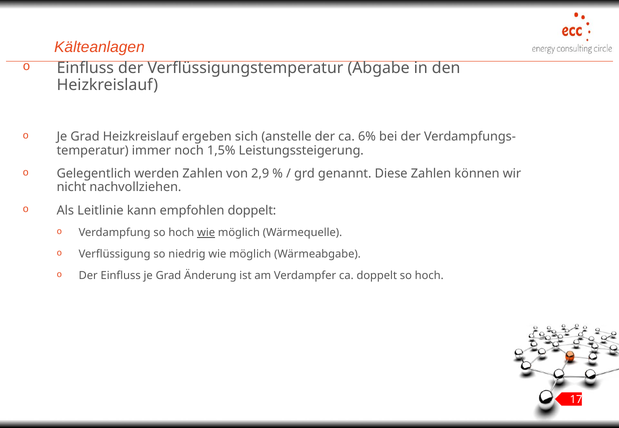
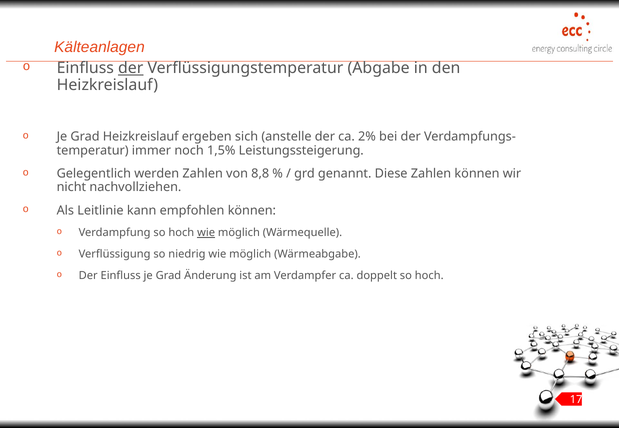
der at (131, 68) underline: none -> present
6%: 6% -> 2%
2,9: 2,9 -> 8,8
empfohlen doppelt: doppelt -> können
